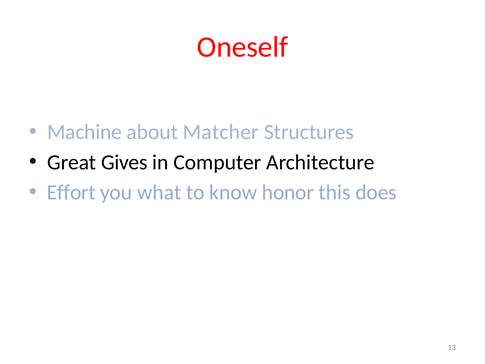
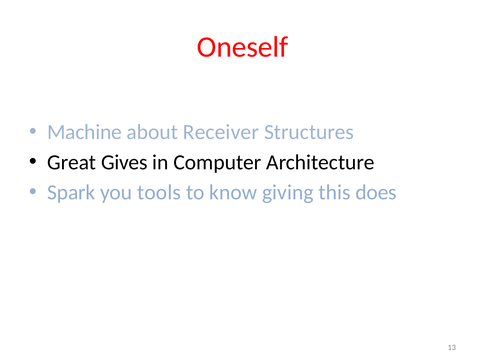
Matcher: Matcher -> Receiver
Effort: Effort -> Spark
what: what -> tools
honor: honor -> giving
